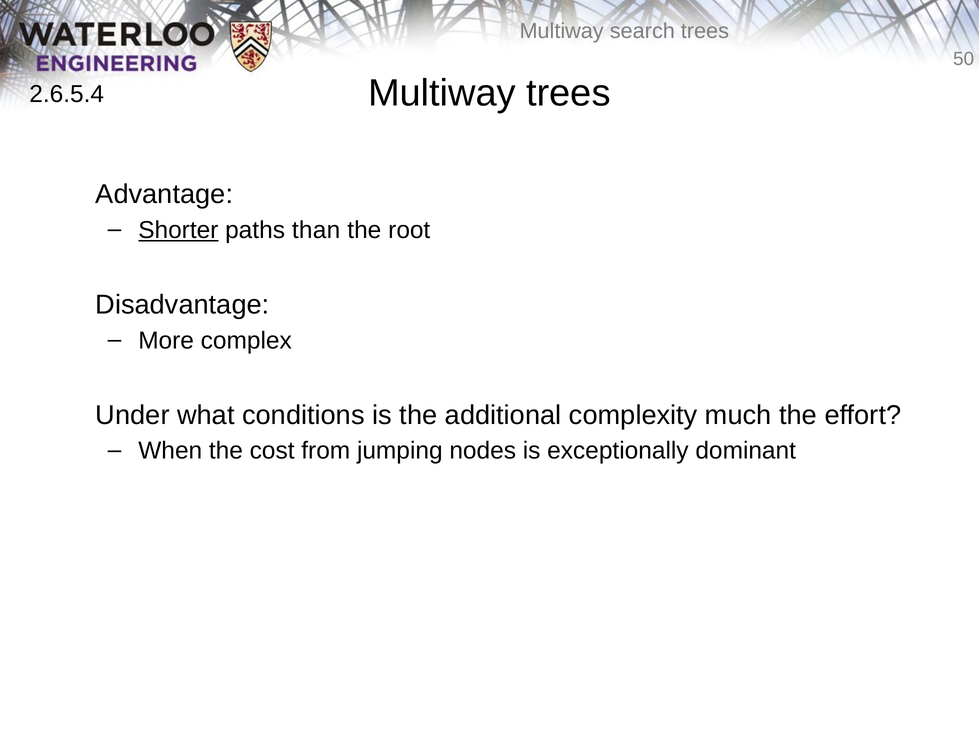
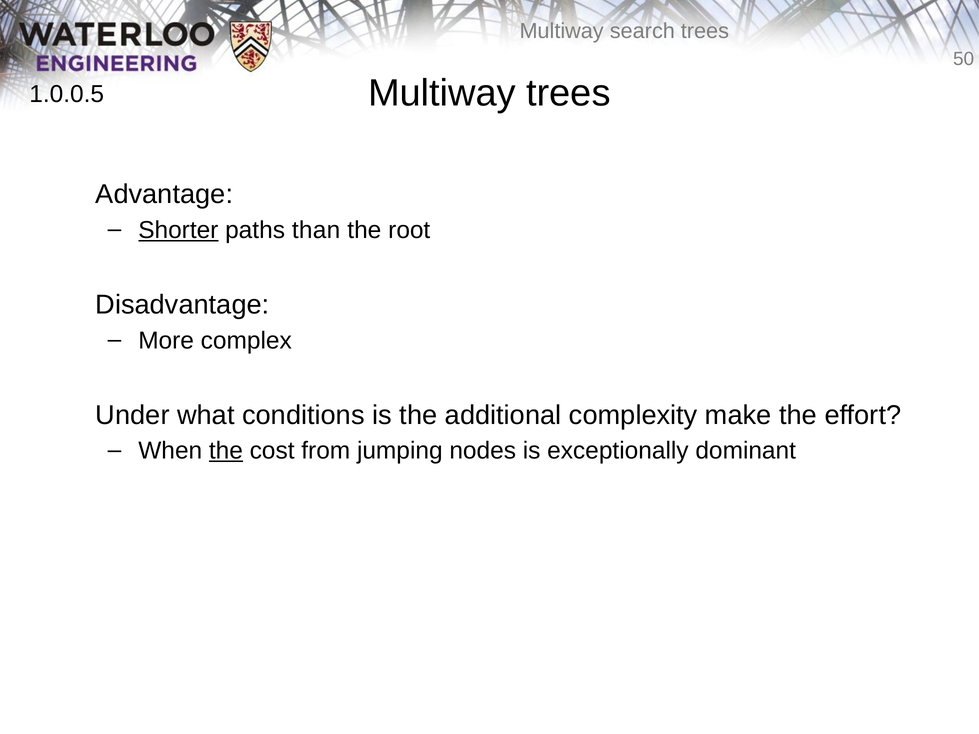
2.6.5.4: 2.6.5.4 -> 1.0.0.5
much: much -> make
the at (226, 451) underline: none -> present
